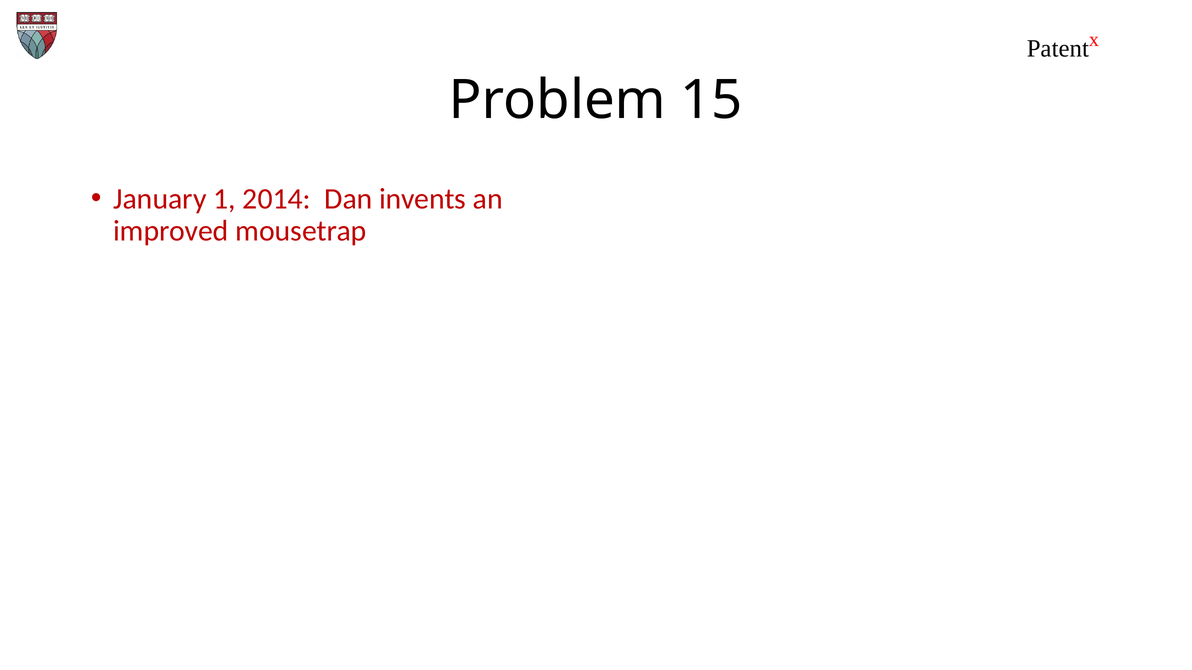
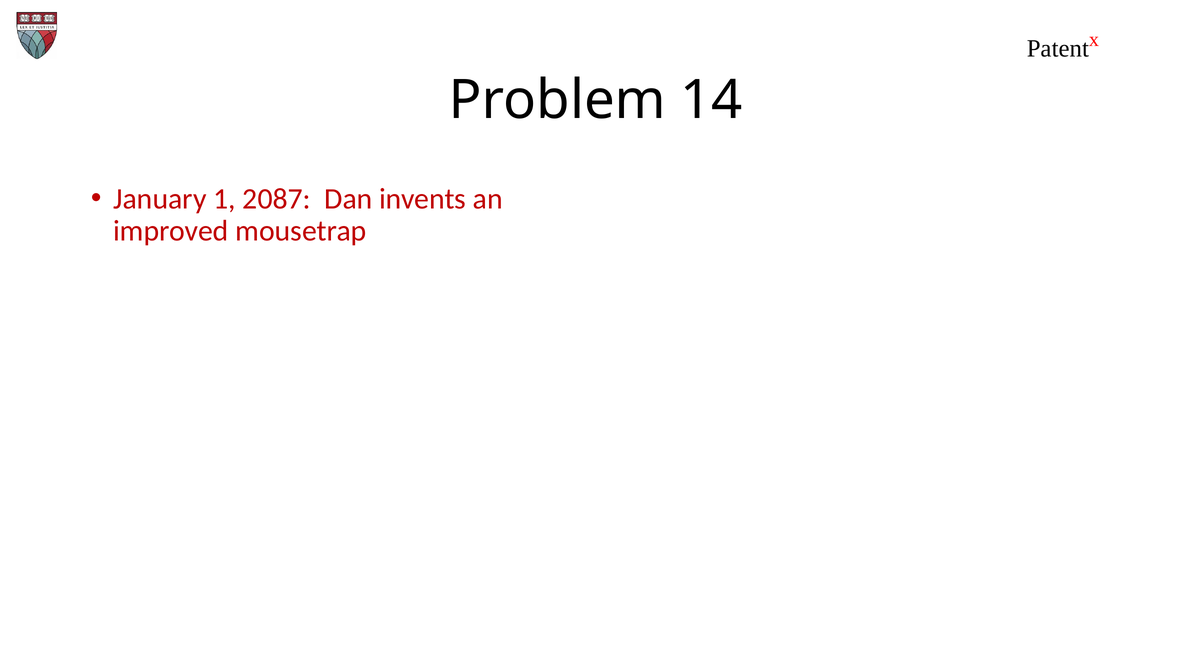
15: 15 -> 14
2014: 2014 -> 2087
